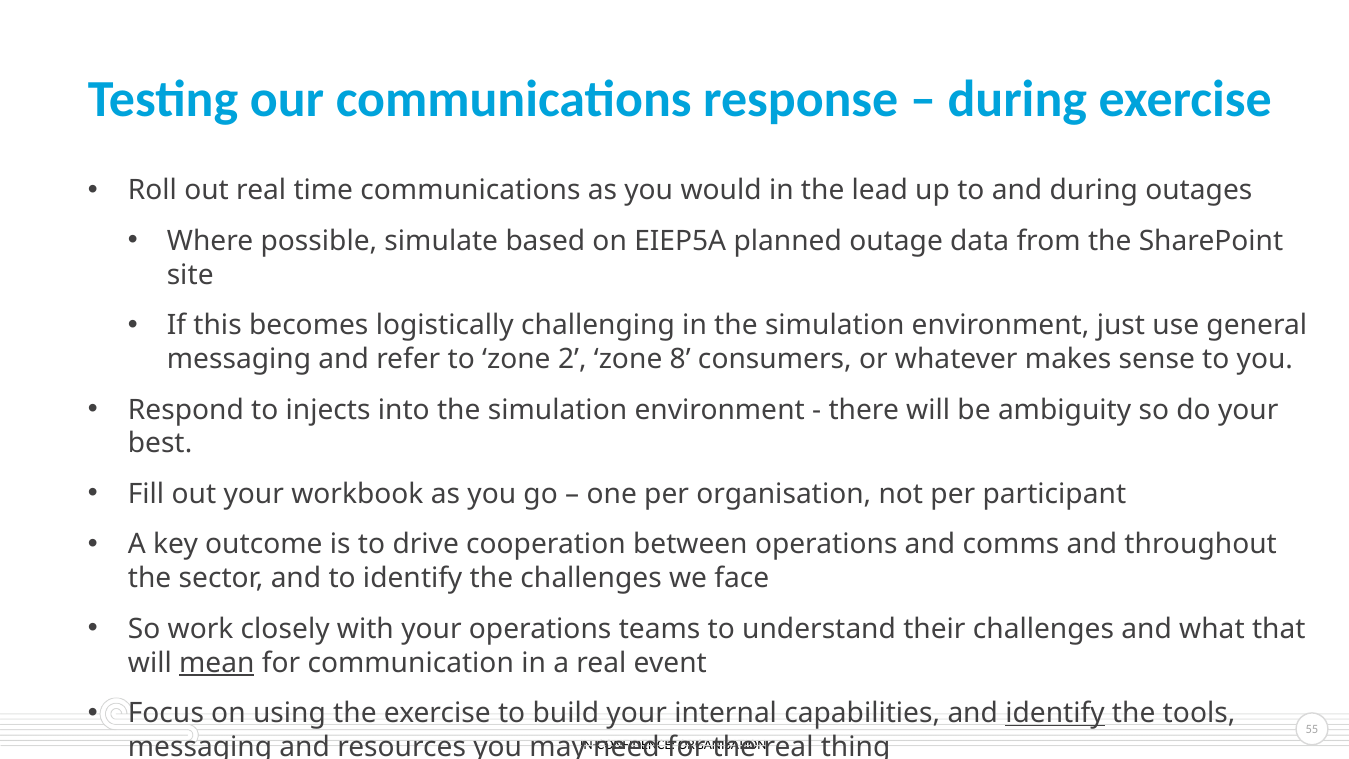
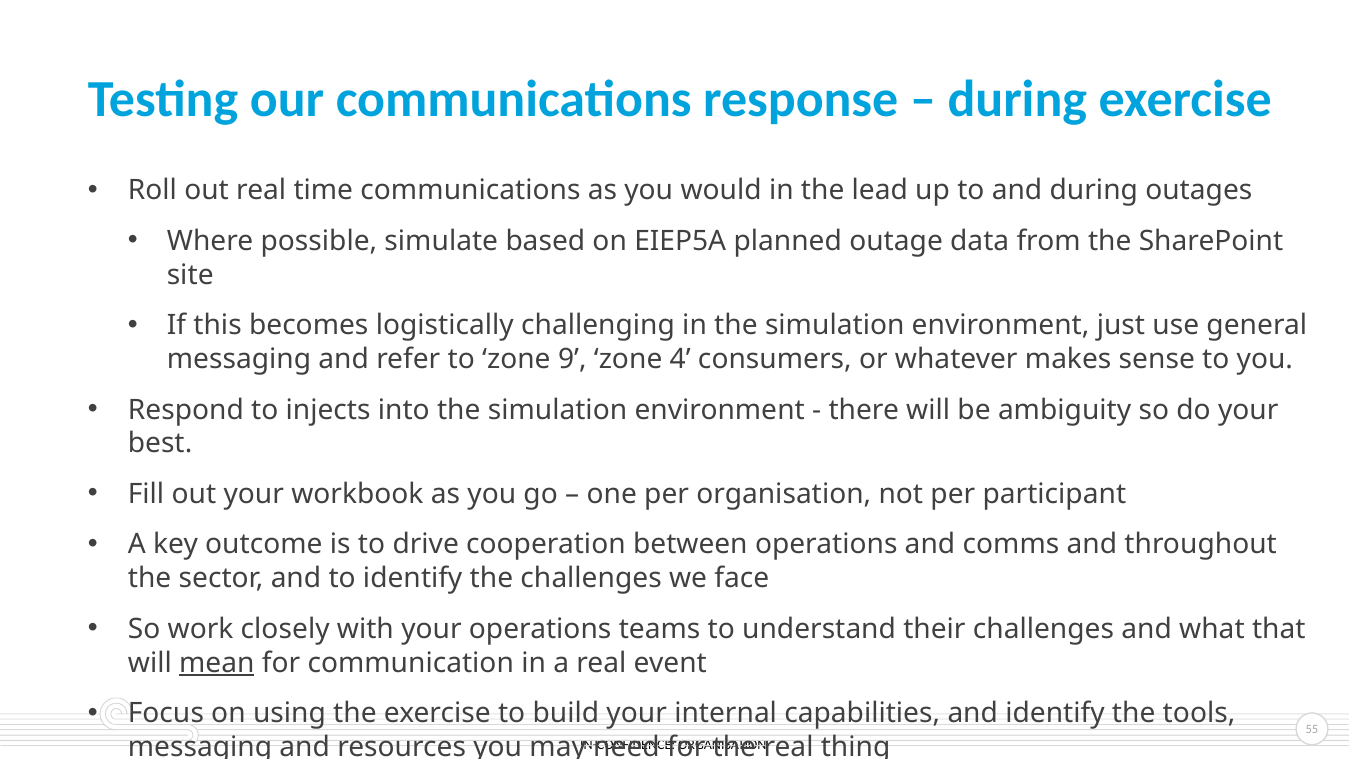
2: 2 -> 9
8: 8 -> 4
identify at (1055, 713) underline: present -> none
